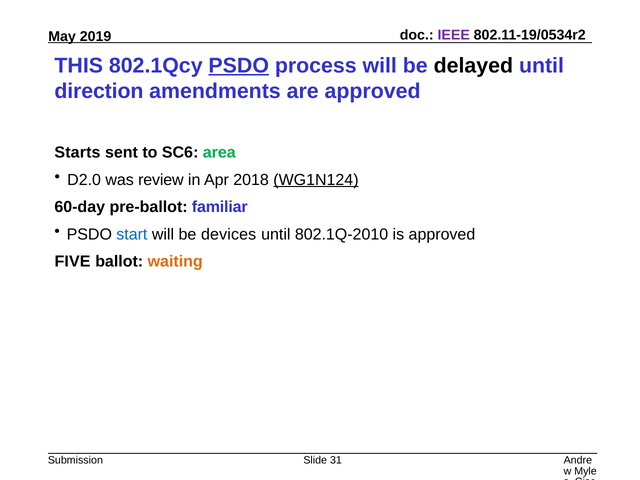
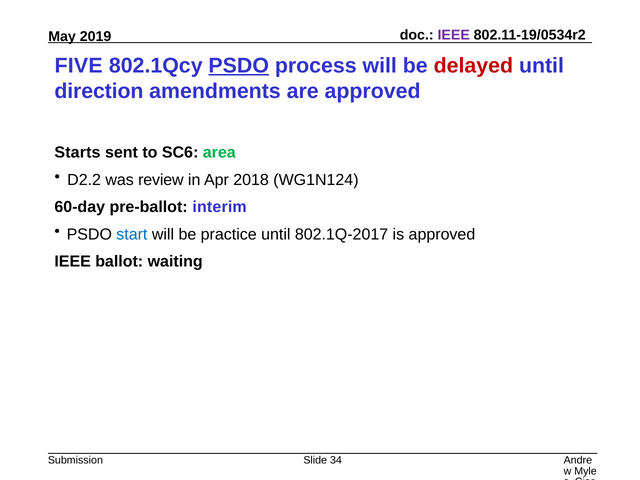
THIS: THIS -> FIVE
delayed colour: black -> red
D2.0: D2.0 -> D2.2
WG1N124 underline: present -> none
familiar: familiar -> interim
devices: devices -> practice
802.1Q-2010: 802.1Q-2010 -> 802.1Q-2017
FIVE at (73, 261): FIVE -> IEEE
waiting colour: orange -> black
31: 31 -> 34
